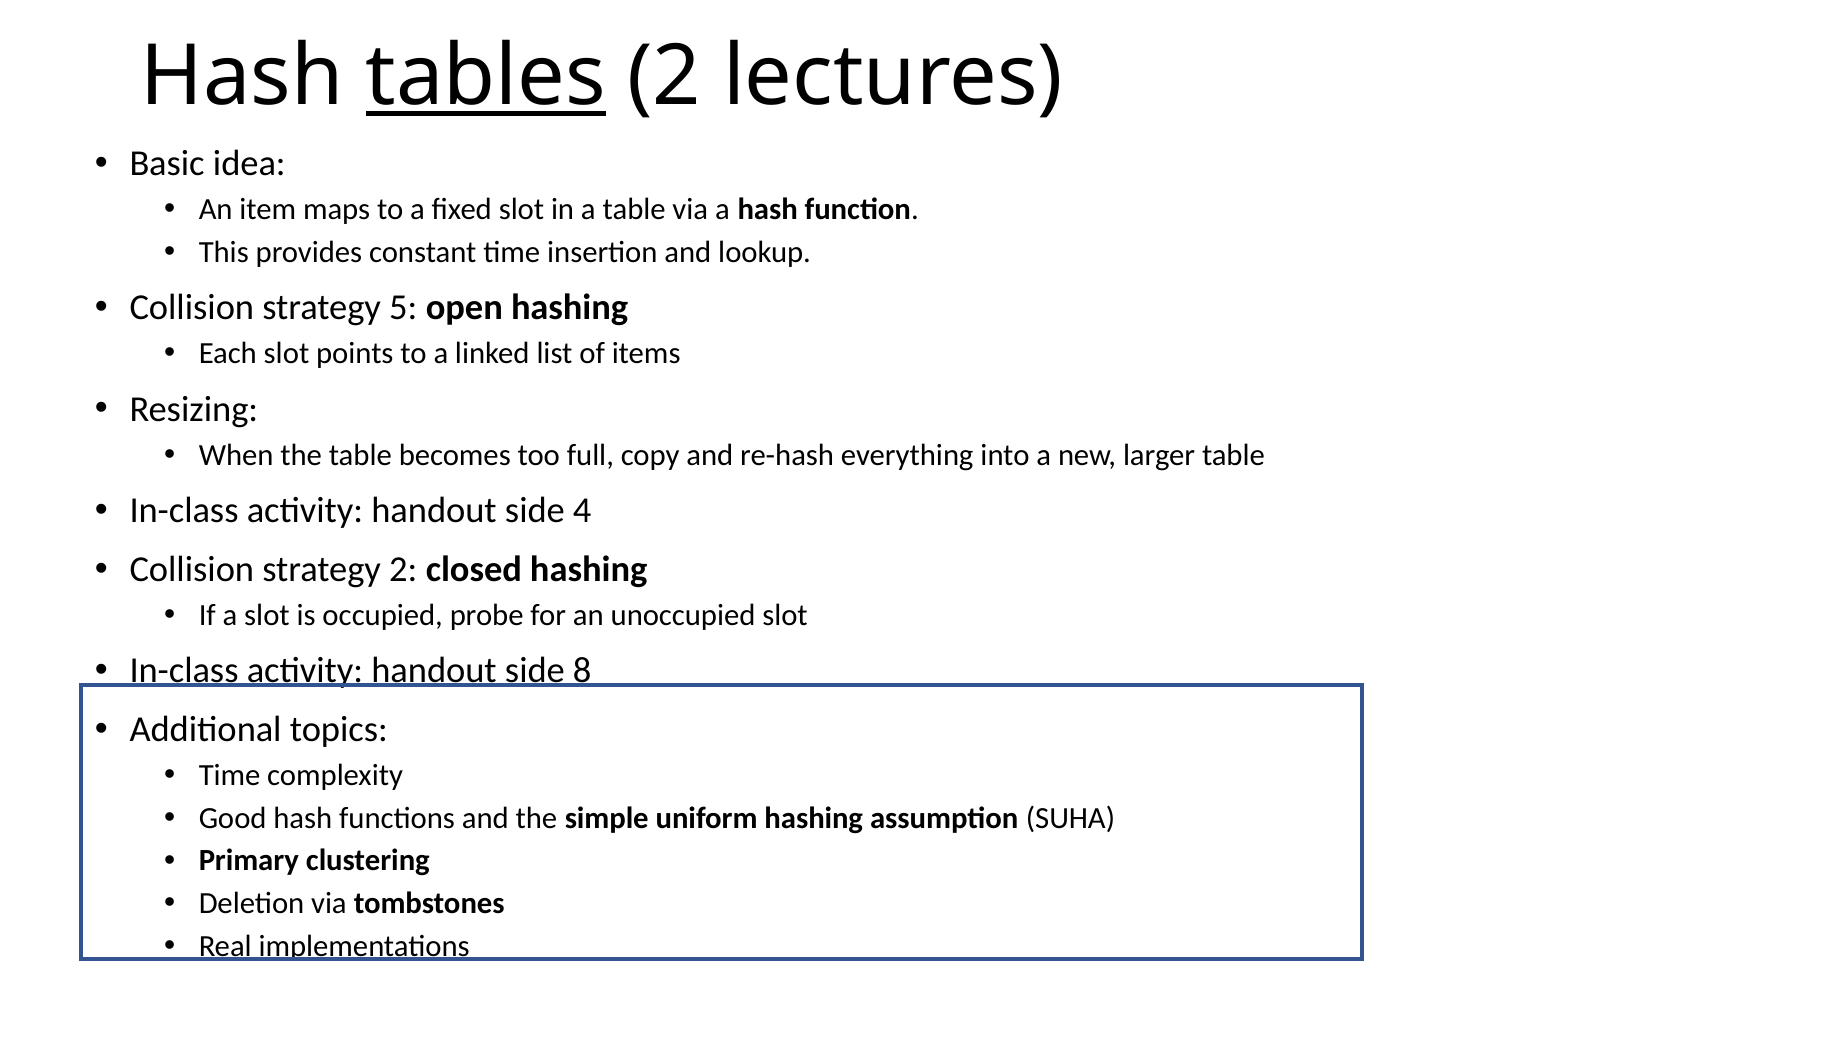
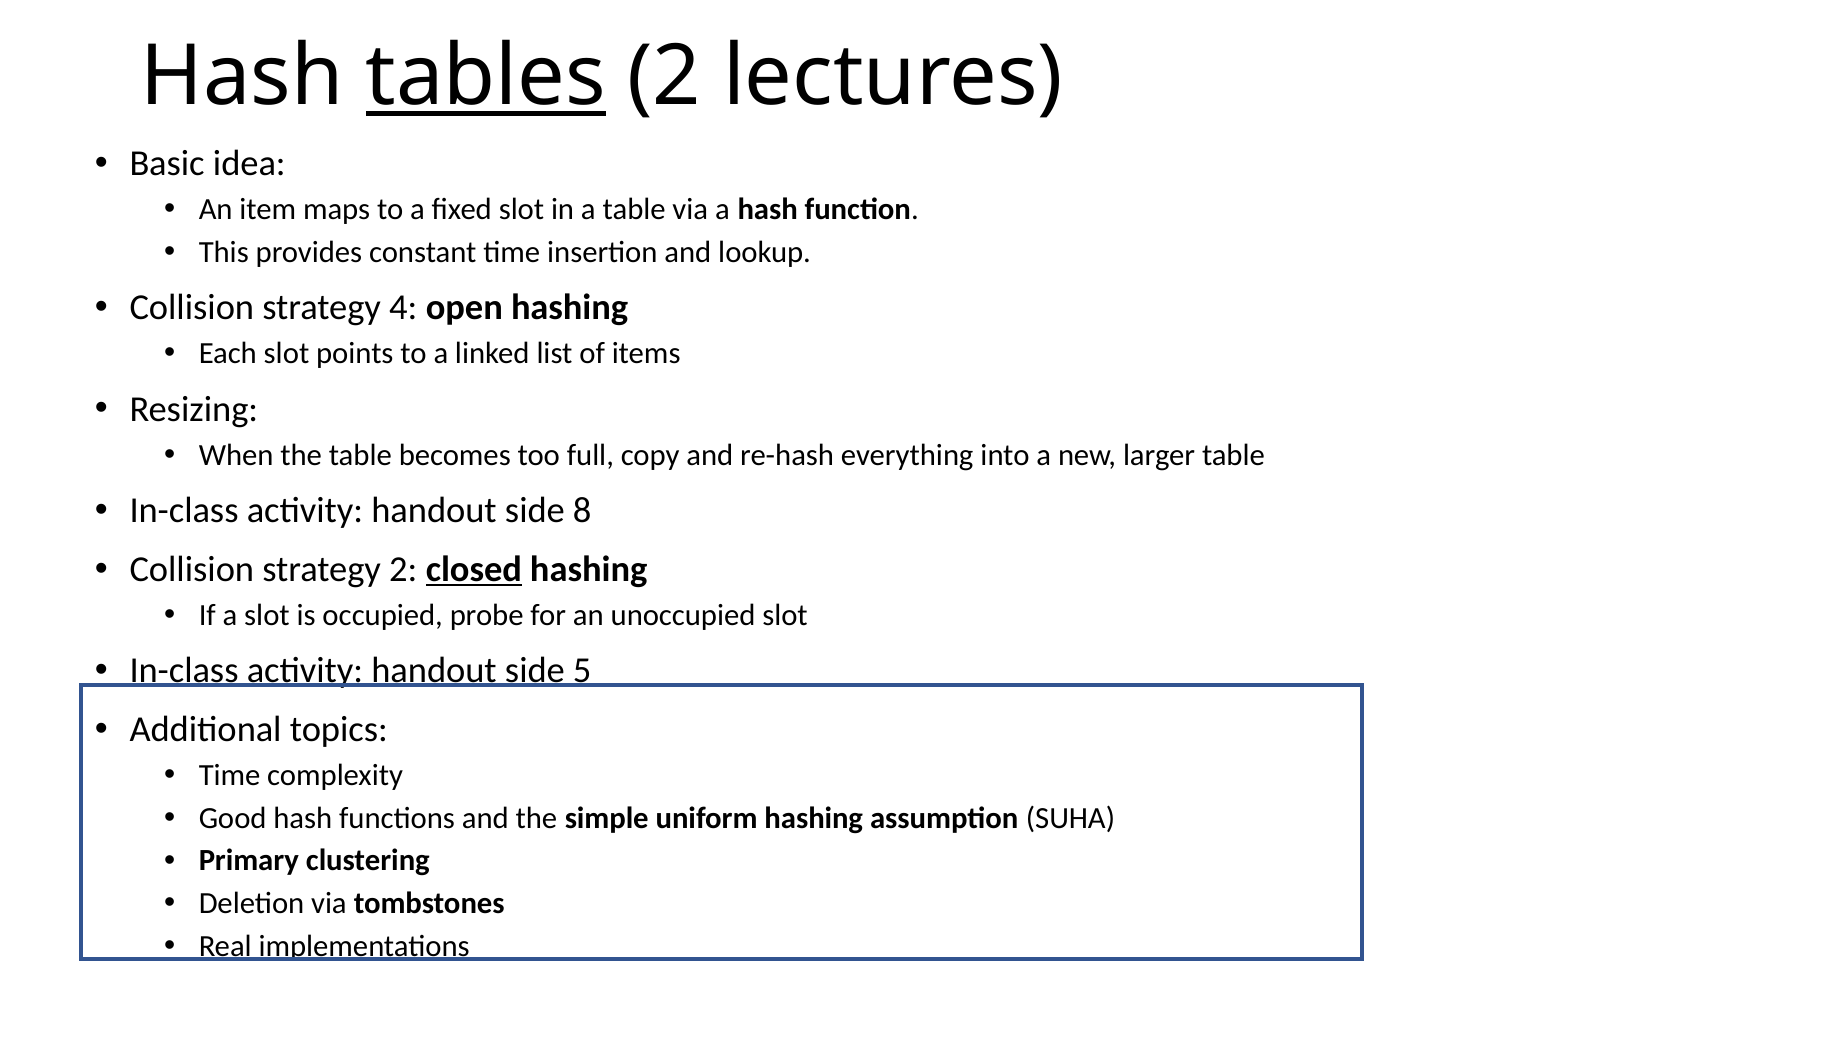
5: 5 -> 4
4: 4 -> 8
closed underline: none -> present
8: 8 -> 5
